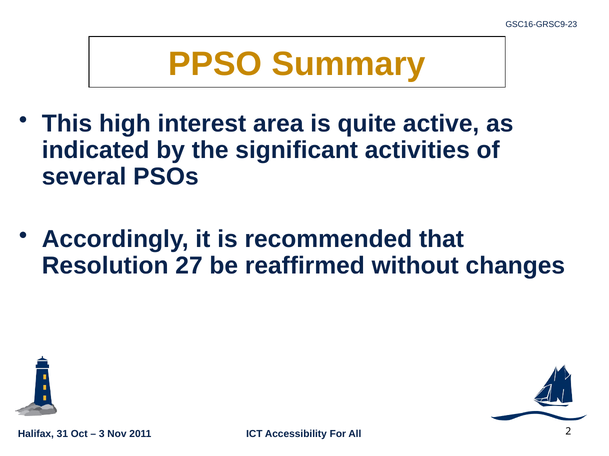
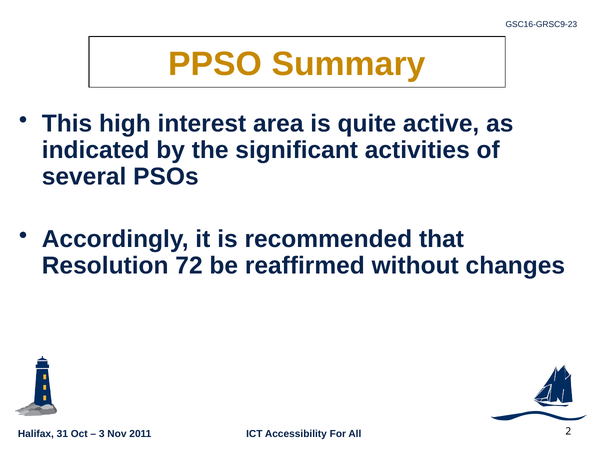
27: 27 -> 72
